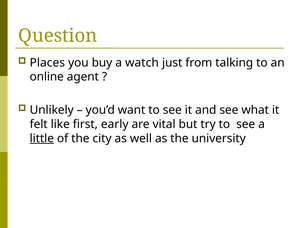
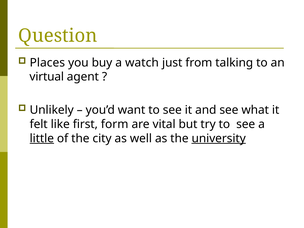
online: online -> virtual
early: early -> form
university underline: none -> present
